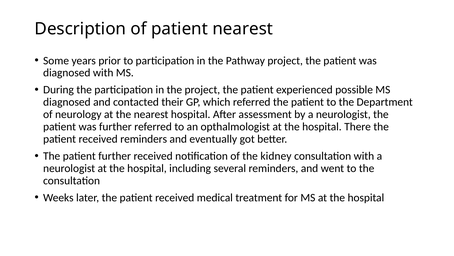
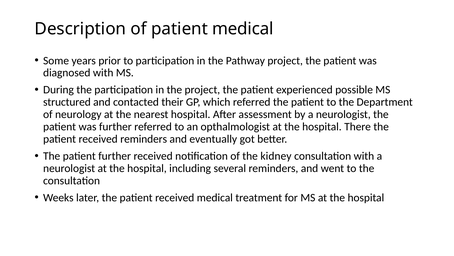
patient nearest: nearest -> medical
diagnosed at (67, 102): diagnosed -> structured
